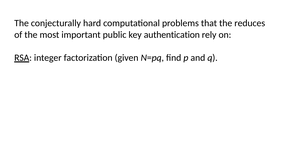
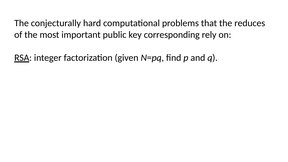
authentication: authentication -> corresponding
